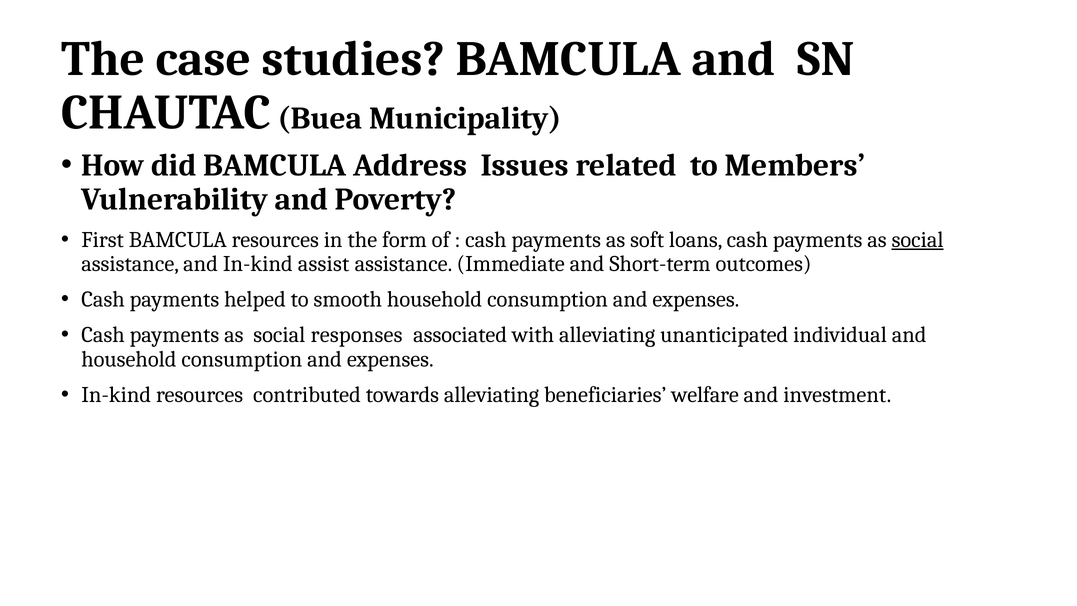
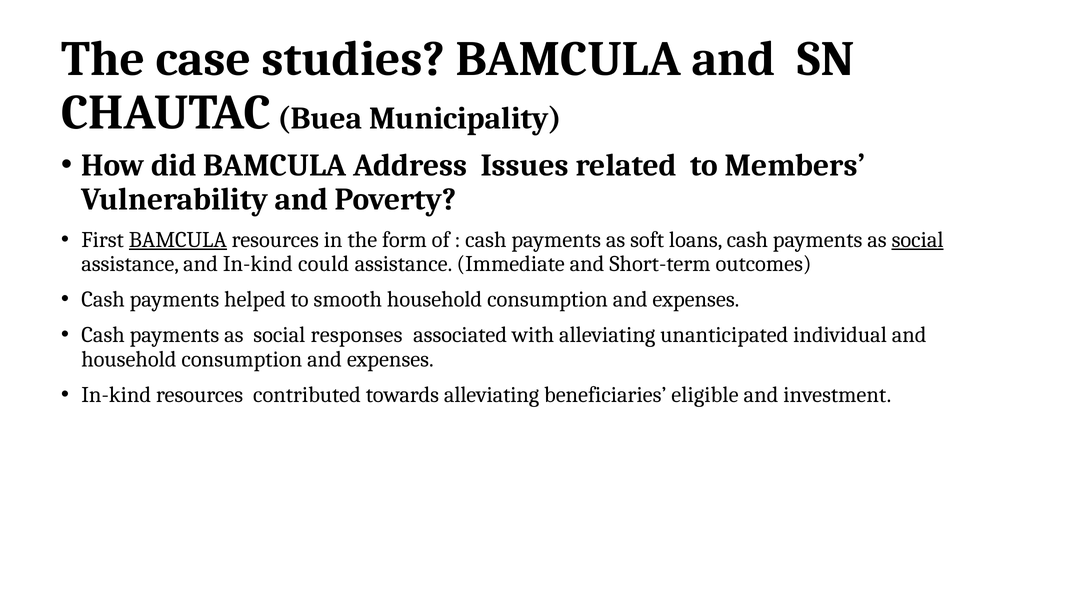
BAMCULA at (178, 240) underline: none -> present
assist: assist -> could
welfare: welfare -> eligible
